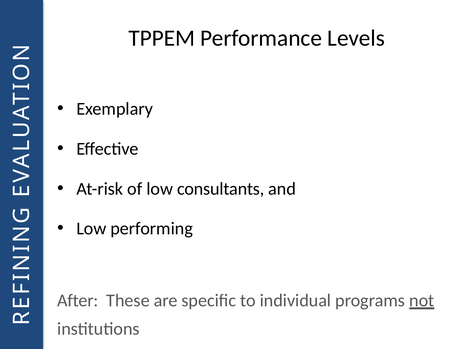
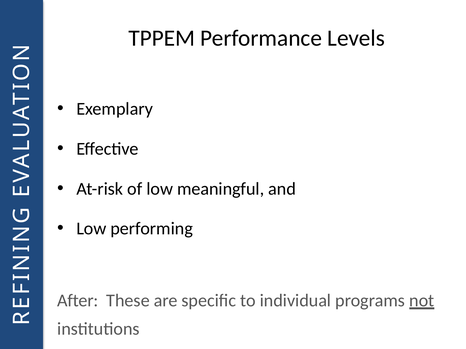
consultants: consultants -> meaningful
